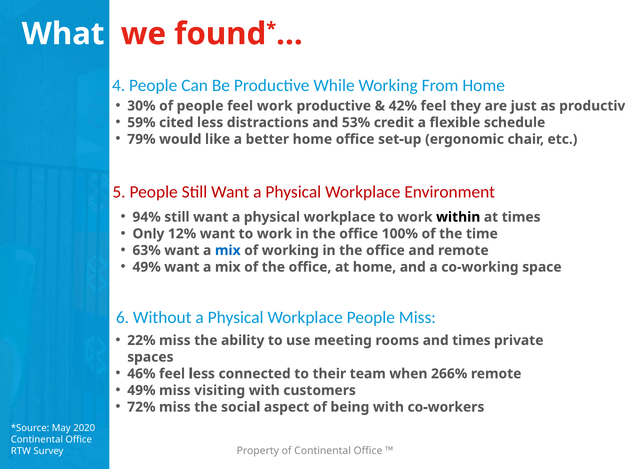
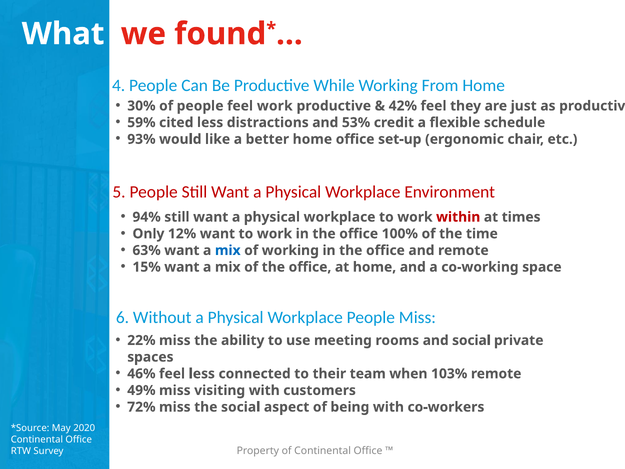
79%: 79% -> 93%
within colour: black -> red
49% at (147, 267): 49% -> 15%
and times: times -> social
266%: 266% -> 103%
